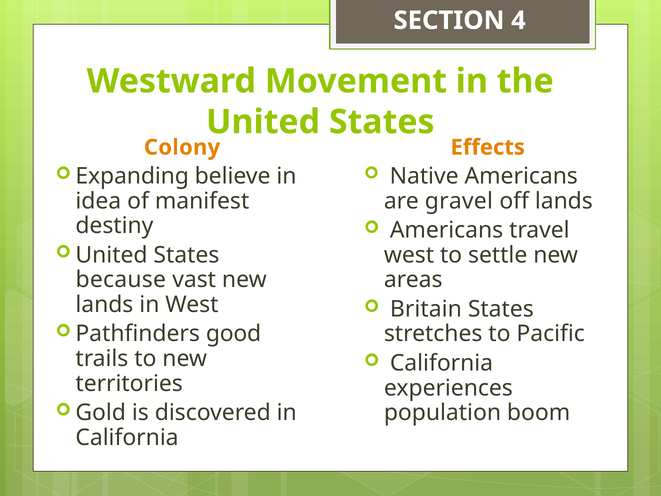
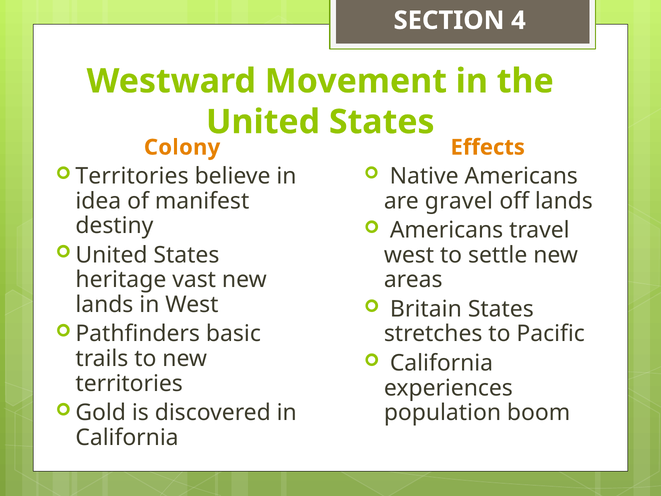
Expanding at (132, 176): Expanding -> Territories
because: because -> heritage
good: good -> basic
